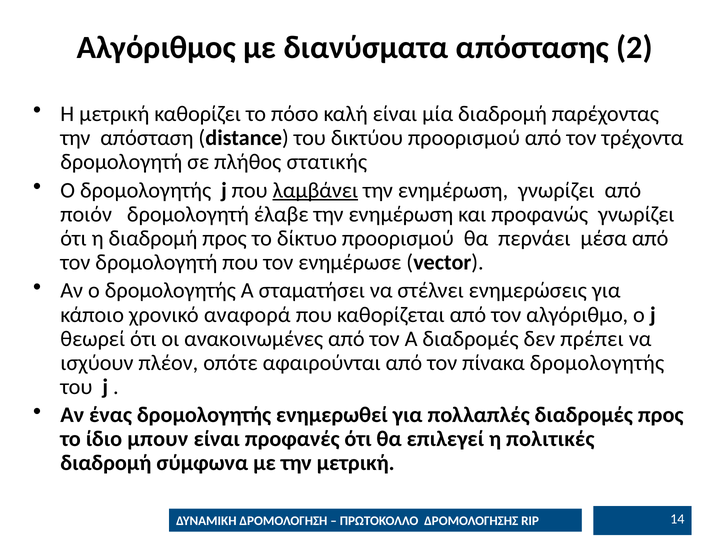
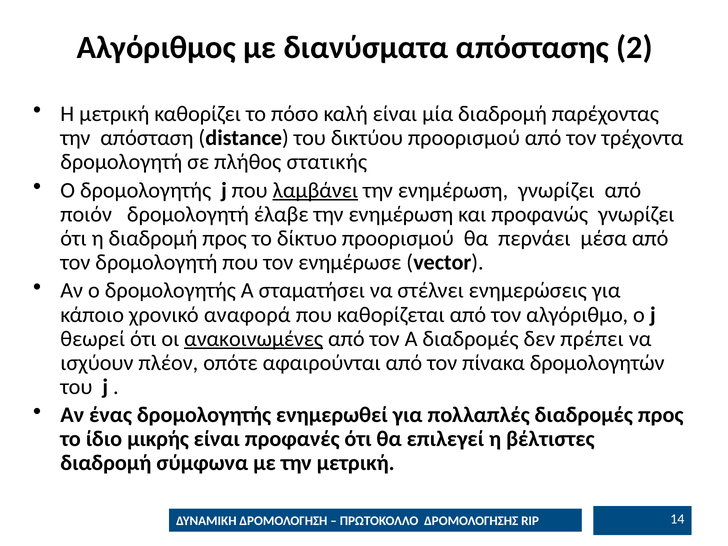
ανακοινωμένες underline: none -> present
πίνακα δρομολογητής: δρομολογητής -> δρομολογητών
μπουν: μπουν -> μικρής
πολιτικές: πολιτικές -> βέλτιστες
